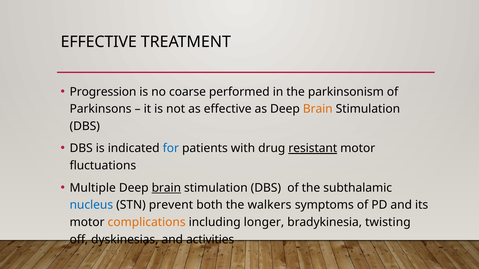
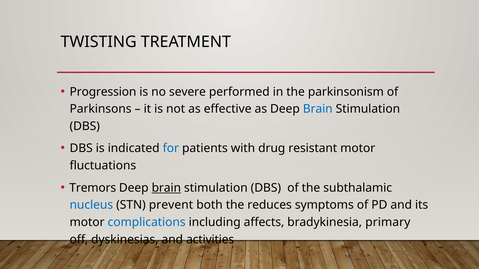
EFFECTIVE at (99, 42): EFFECTIVE -> TWISTING
coarse: coarse -> severe
Brain at (318, 109) colour: orange -> blue
resistant underline: present -> none
Multiple: Multiple -> Tremors
walkers: walkers -> reduces
complications colour: orange -> blue
longer: longer -> affects
twisting: twisting -> primary
